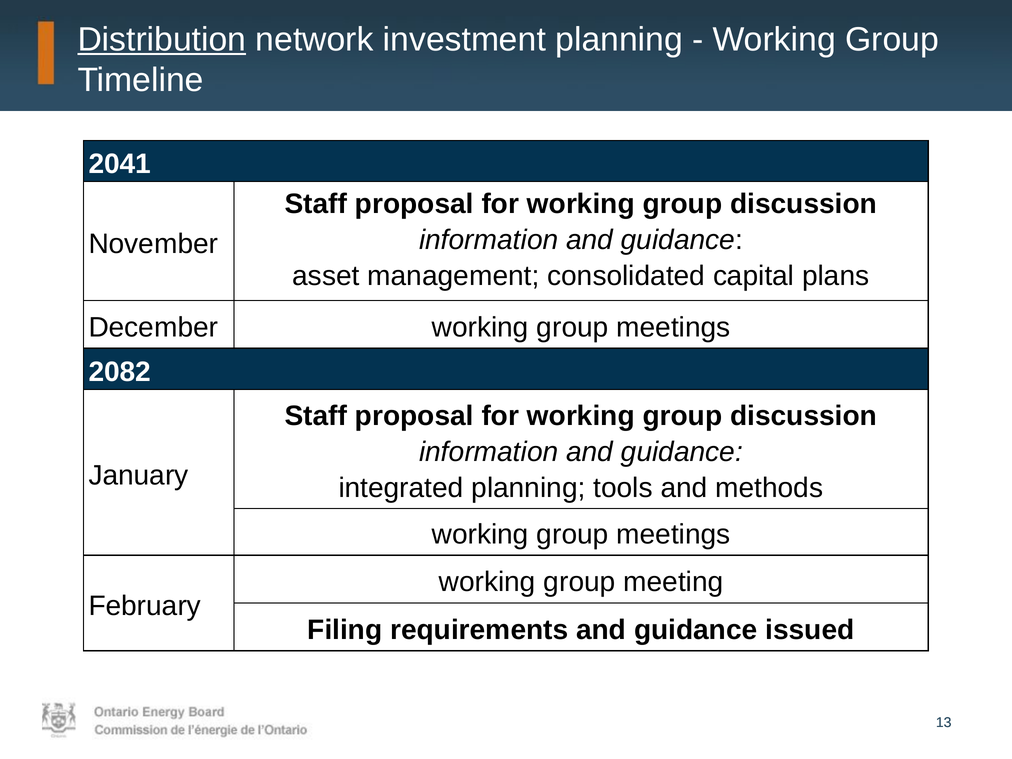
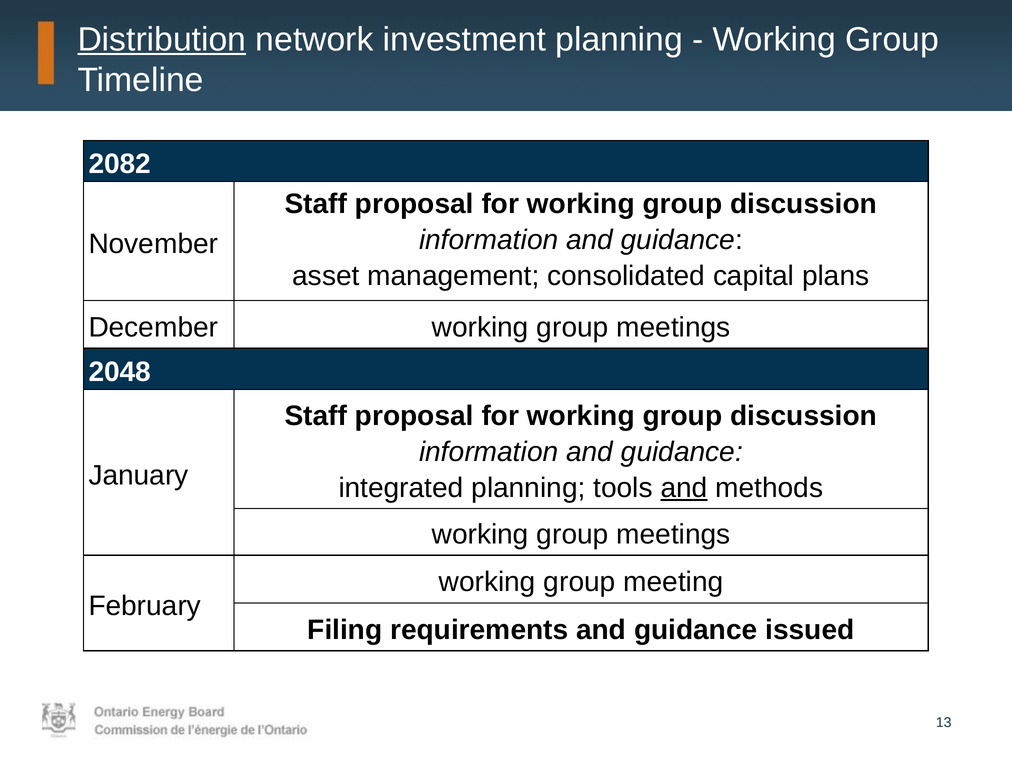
2041: 2041 -> 2082
2082: 2082 -> 2048
and at (684, 488) underline: none -> present
